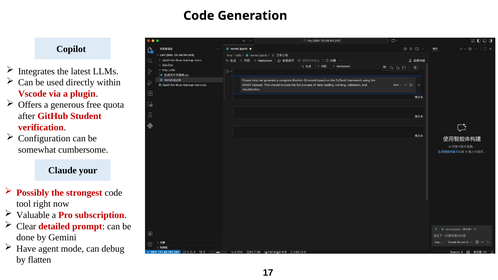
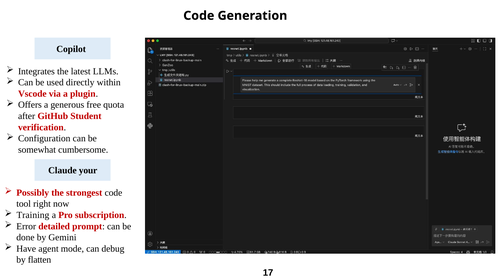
Valuable: Valuable -> Training
Clear: Clear -> Error
